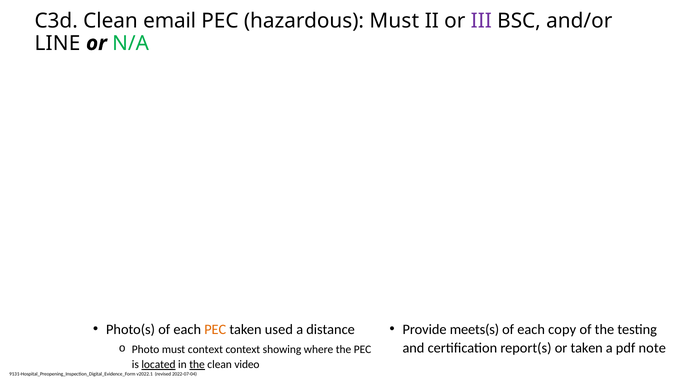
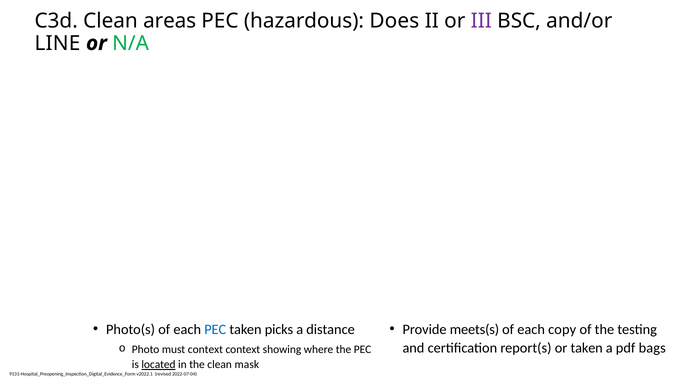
email: email -> areas
hazardous Must: Must -> Does
PEC at (215, 330) colour: orange -> blue
used: used -> picks
note: note -> bags
the at (197, 365) underline: present -> none
video: video -> mask
